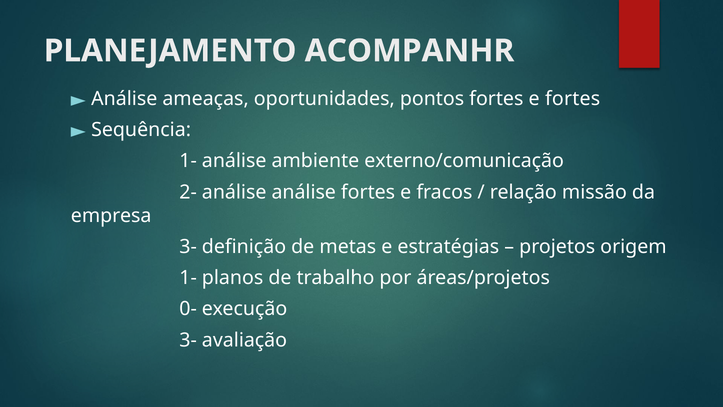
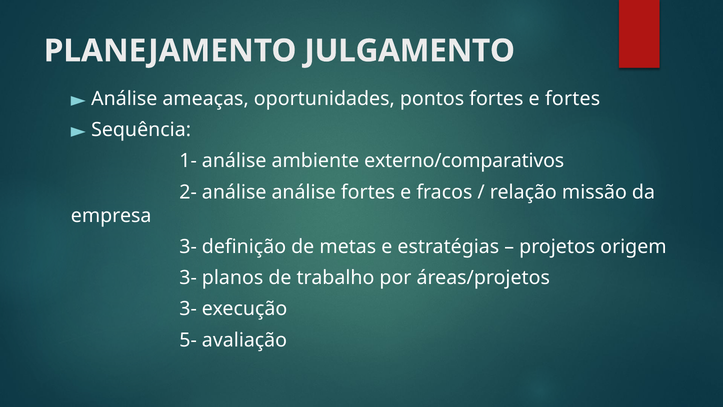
ACOMPANHR: ACOMPANHR -> JULGAMENTO
externo/comunicação: externo/comunicação -> externo/comparativos
1- at (188, 278): 1- -> 3-
0- at (188, 309): 0- -> 3-
3- at (188, 340): 3- -> 5-
